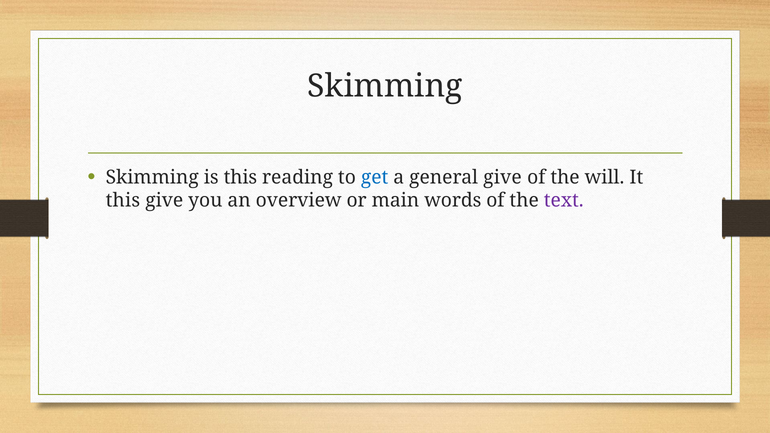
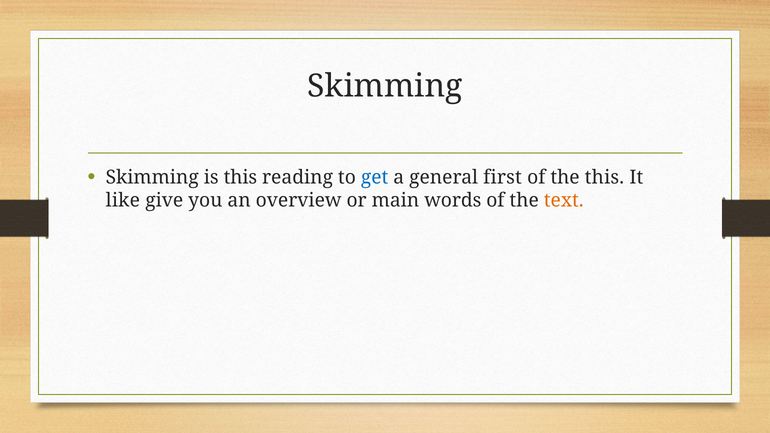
general give: give -> first
the will: will -> this
this at (123, 200): this -> like
text colour: purple -> orange
